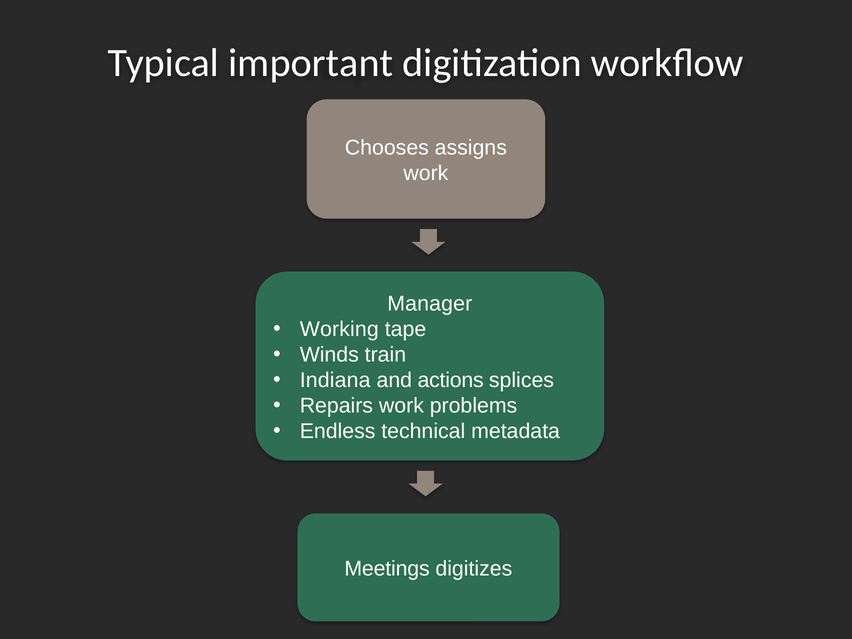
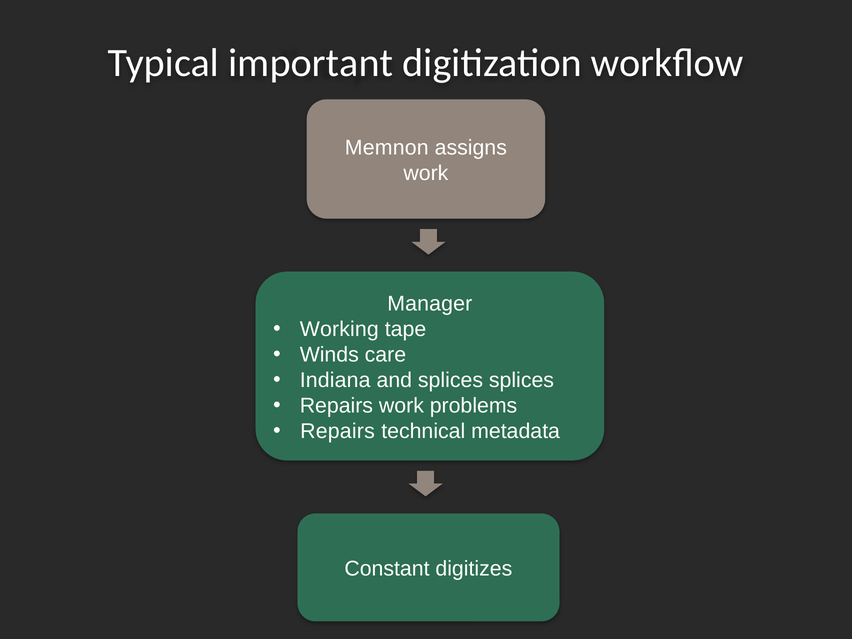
Chooses: Chooses -> Memnon
train: train -> care
and actions: actions -> splices
Endless at (338, 431): Endless -> Repairs
Meetings: Meetings -> Constant
